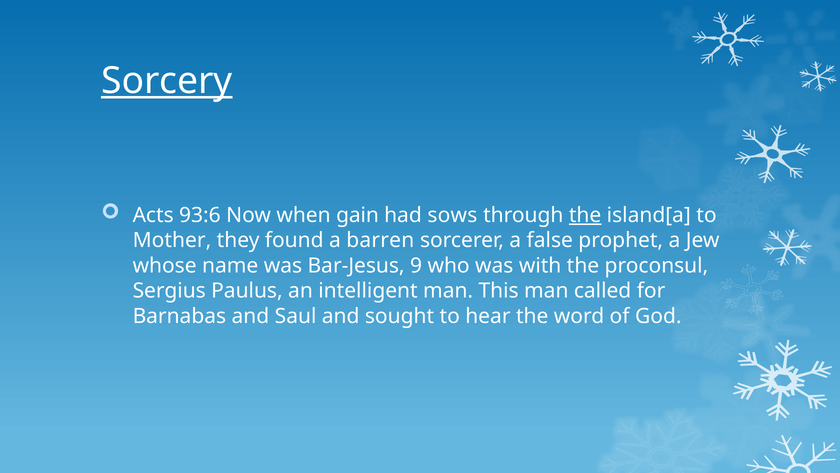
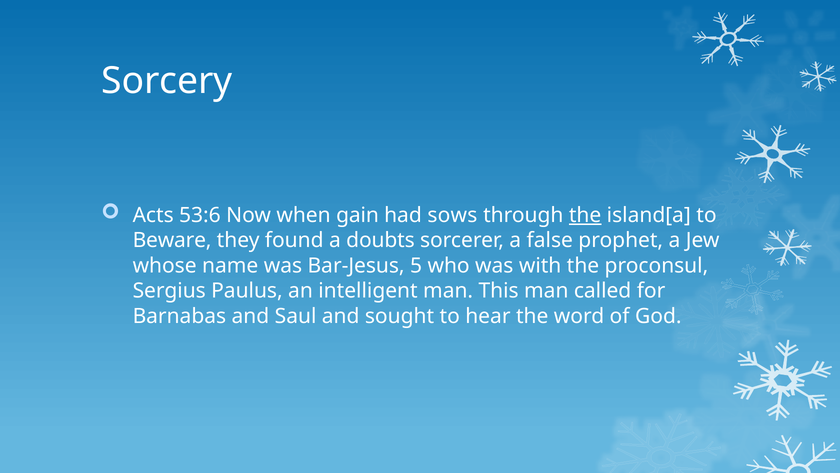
Sorcery underline: present -> none
93:6: 93:6 -> 53:6
Mother: Mother -> Beware
barren: barren -> doubts
9: 9 -> 5
